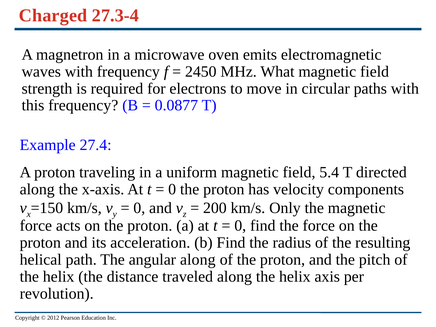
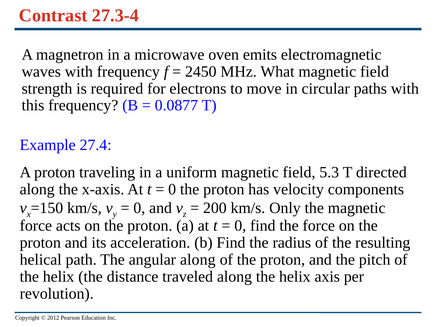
Charged: Charged -> Contrast
5.4: 5.4 -> 5.3
